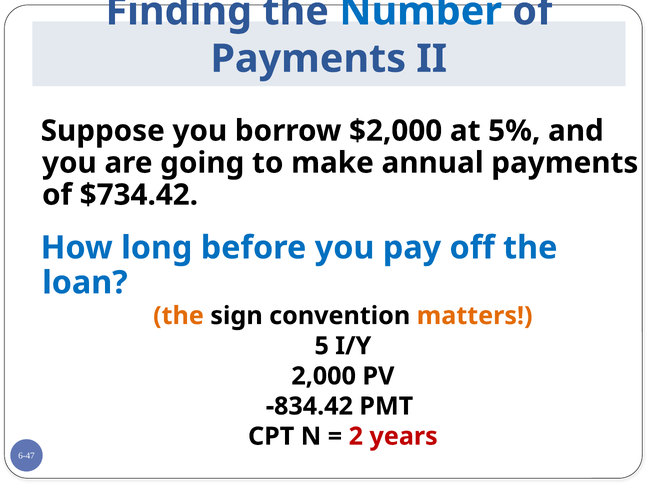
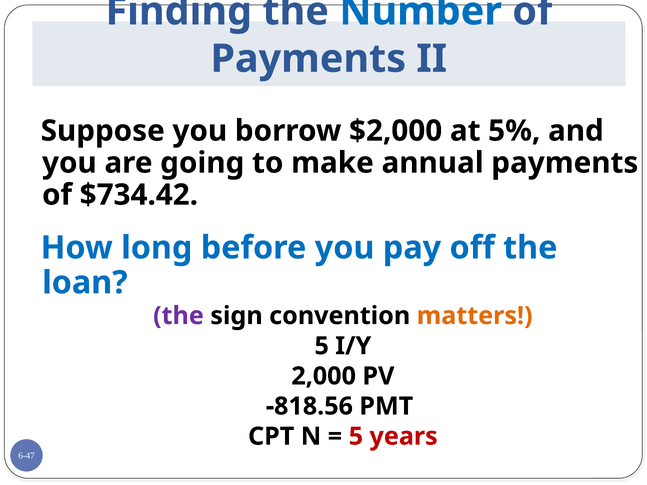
the at (178, 316) colour: orange -> purple
-834.42: -834.42 -> -818.56
2 at (356, 437): 2 -> 5
